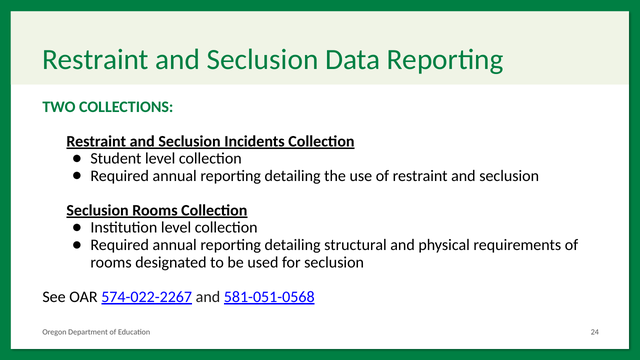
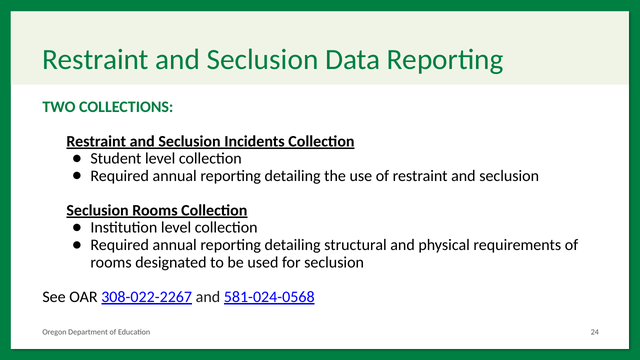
574-022-2267: 574-022-2267 -> 308-022-2267
581-051-0568: 581-051-0568 -> 581-024-0568
